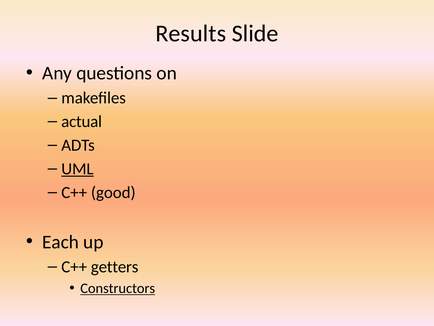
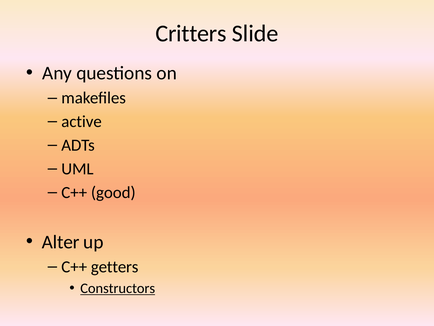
Results: Results -> Critters
actual: actual -> active
UML underline: present -> none
Each: Each -> Alter
